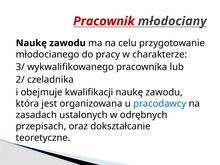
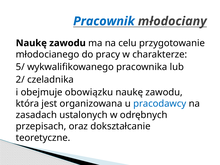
Pracownik colour: red -> blue
3/: 3/ -> 5/
kwalifikacji: kwalifikacji -> obowiązku
